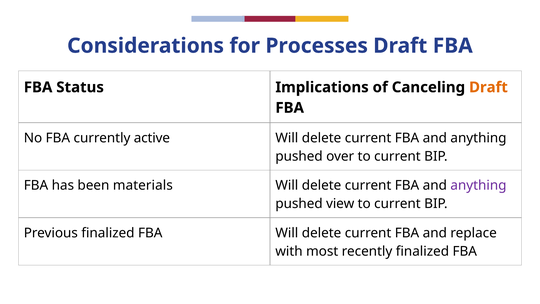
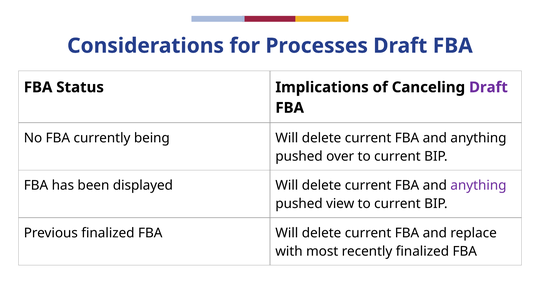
Draft at (488, 87) colour: orange -> purple
active: active -> being
materials: materials -> displayed
